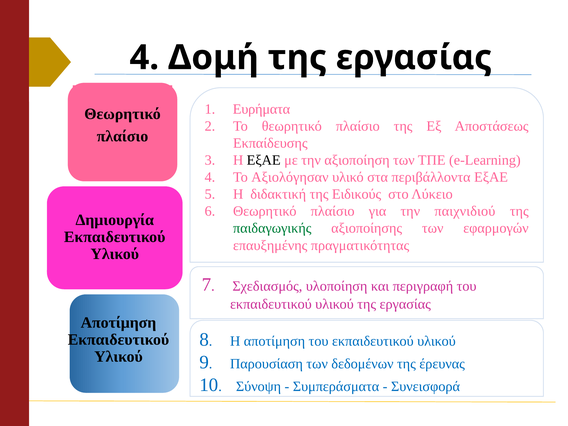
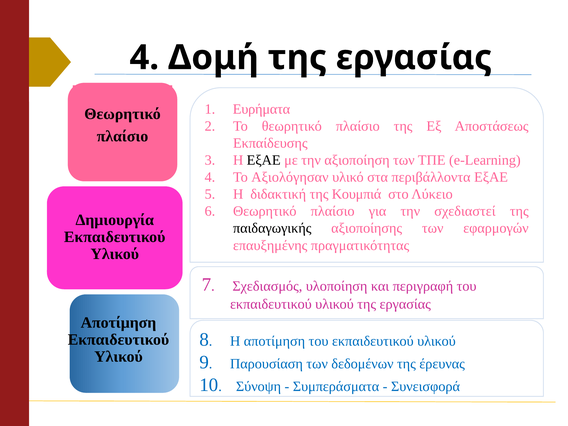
Ειδικούς: Ειδικούς -> Κουμπιά
παιχνιδιού: παιχνιδιού -> σχεδιαστεί
παιδαγωγικής colour: green -> black
